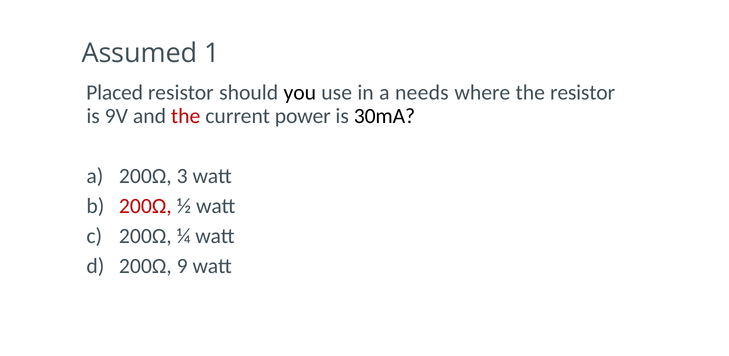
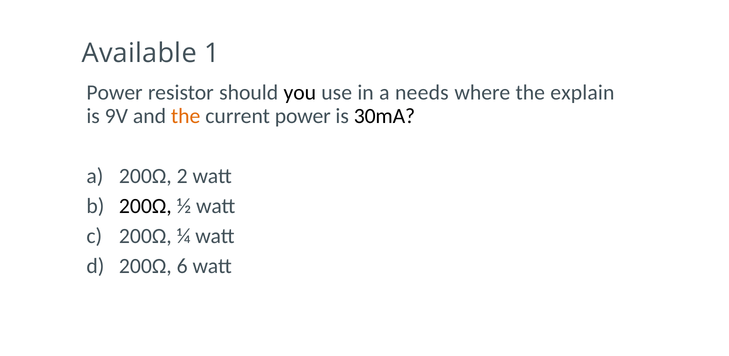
Assumed: Assumed -> Available
Placed at (115, 93): Placed -> Power
the resistor: resistor -> explain
the at (186, 116) colour: red -> orange
3: 3 -> 2
200Ω at (145, 206) colour: red -> black
9: 9 -> 6
